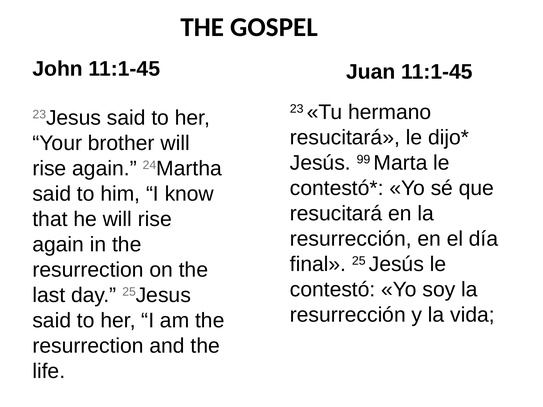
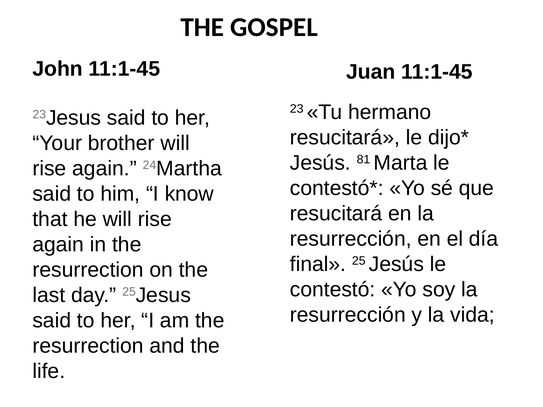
99: 99 -> 81
